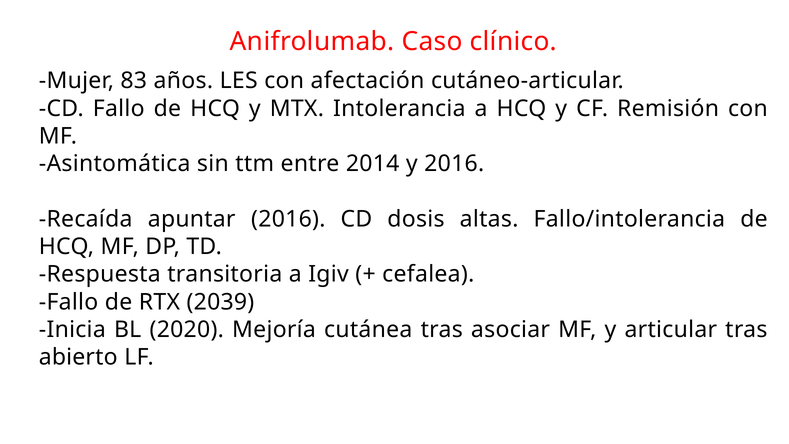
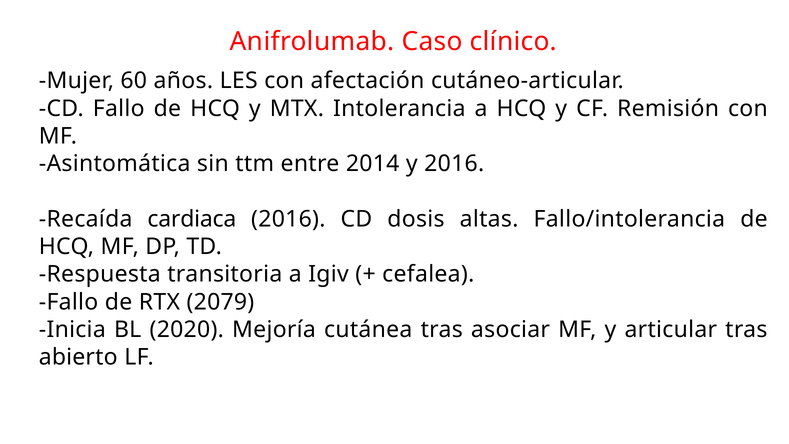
83: 83 -> 60
apuntar: apuntar -> cardiaca
2039: 2039 -> 2079
